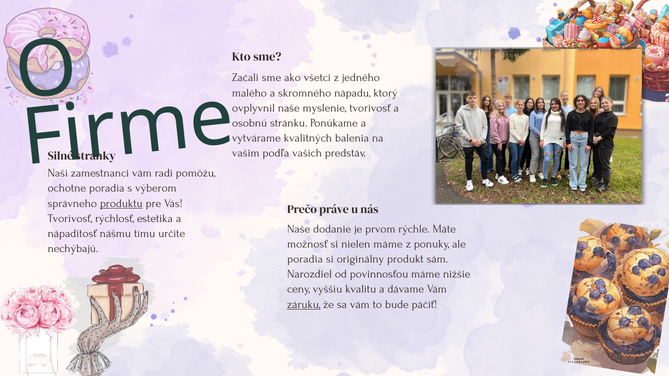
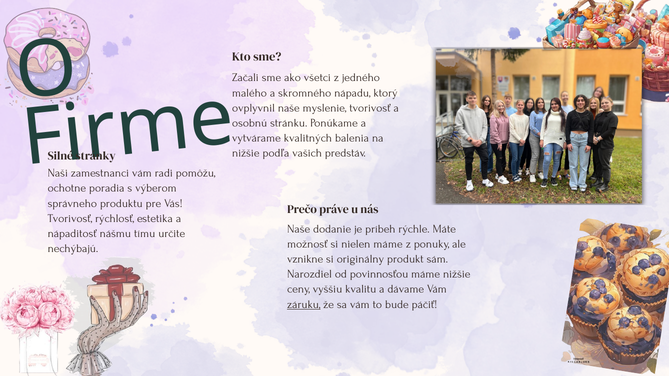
vašim at (246, 153): vašim -> nižšie
produktu underline: present -> none
prvom: prvom -> príbeh
poradia at (305, 259): poradia -> vznikne
